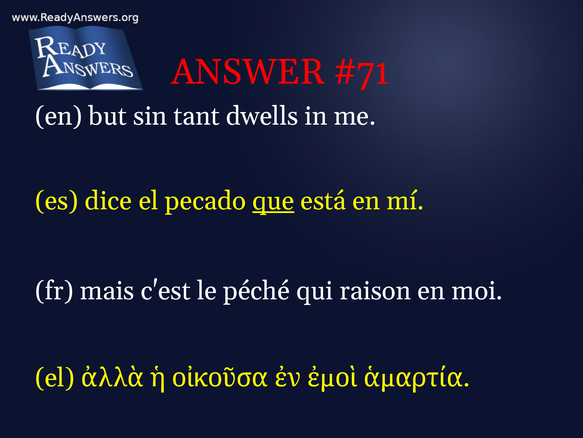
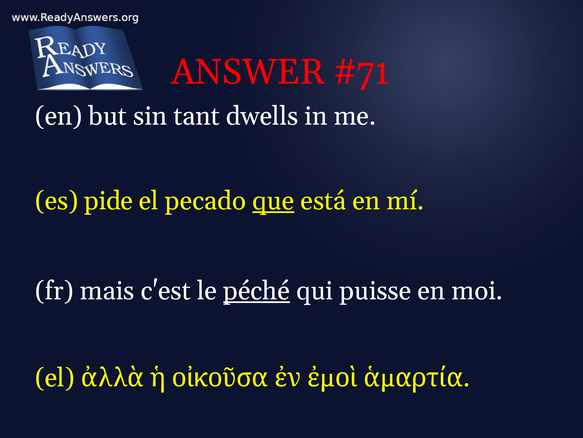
dice: dice -> pide
péché underline: none -> present
raison: raison -> puisse
